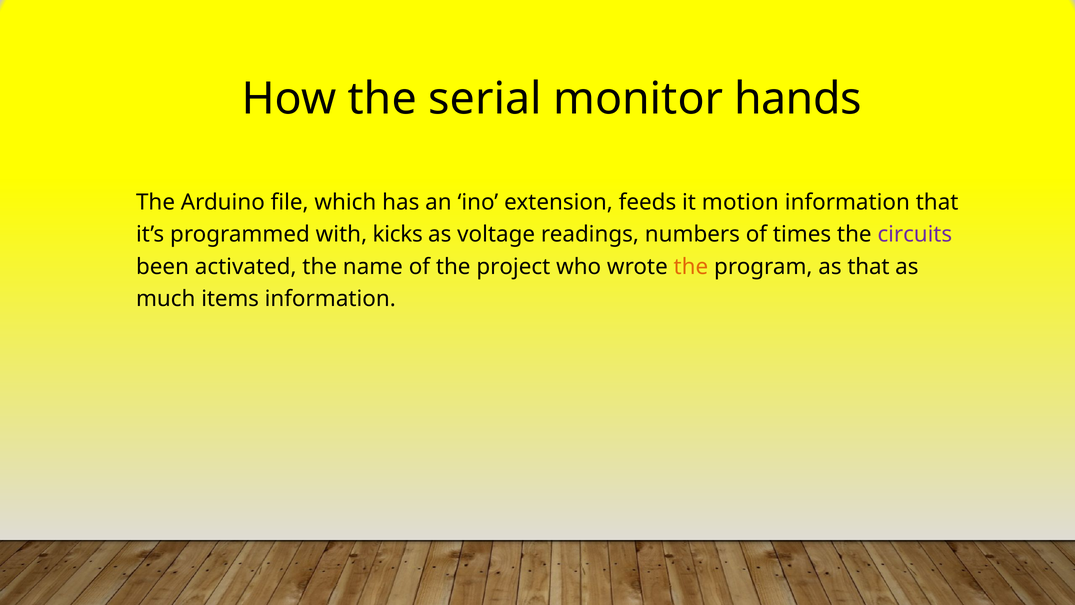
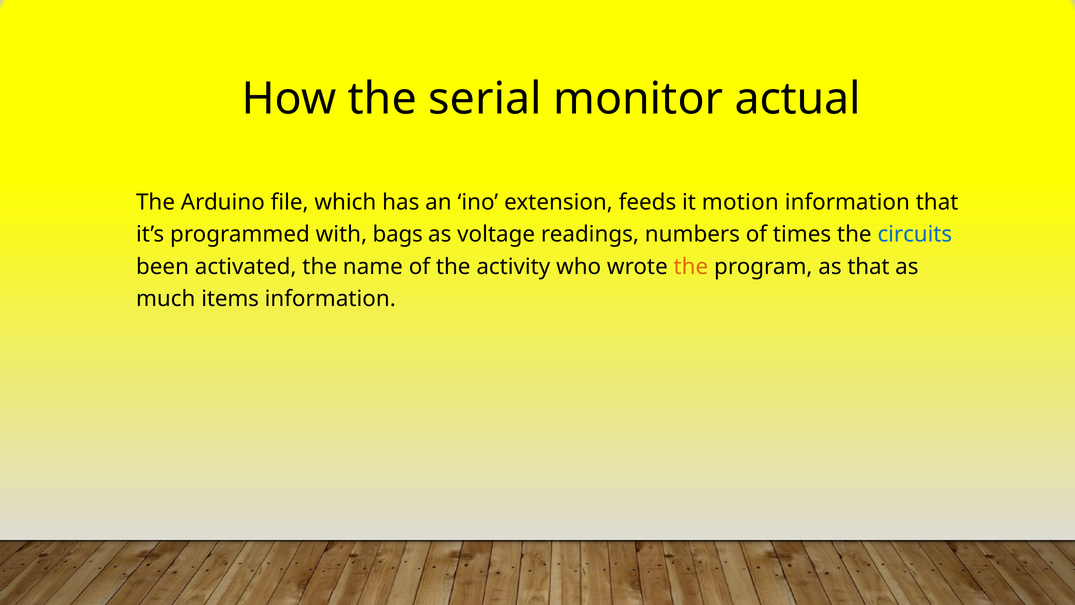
hands: hands -> actual
kicks: kicks -> bags
circuits colour: purple -> blue
project: project -> activity
